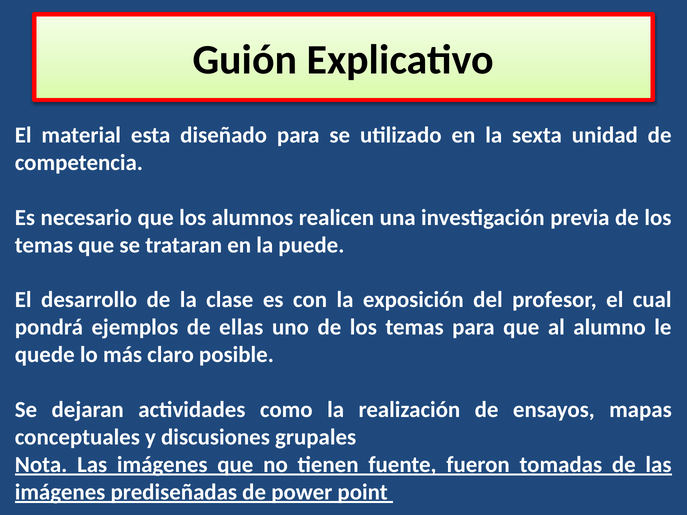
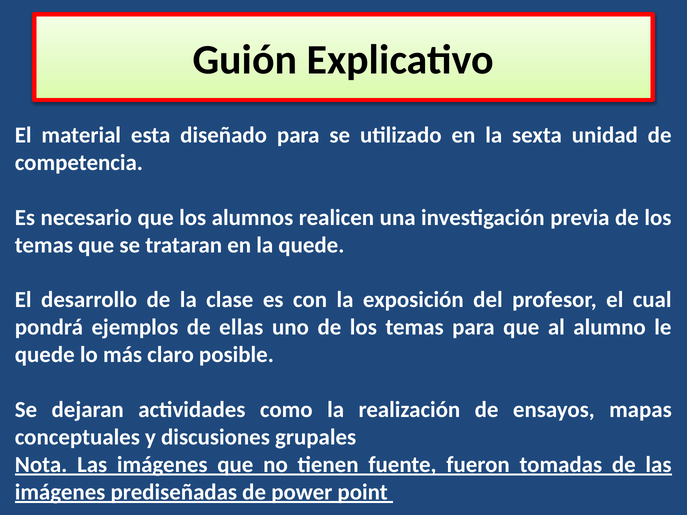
la puede: puede -> quede
